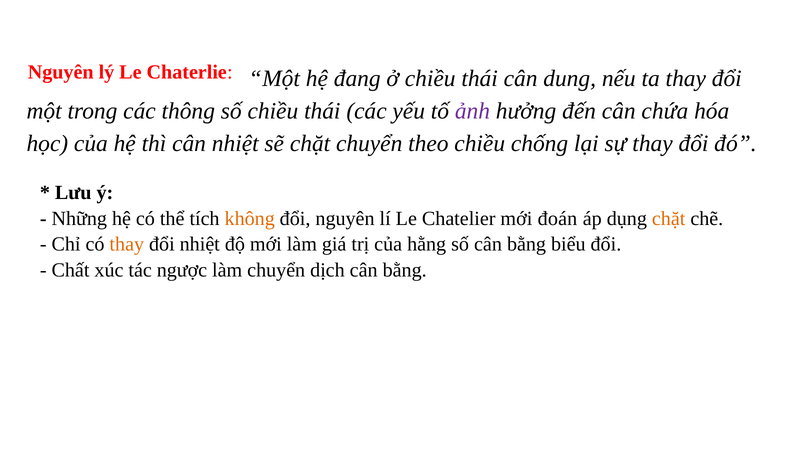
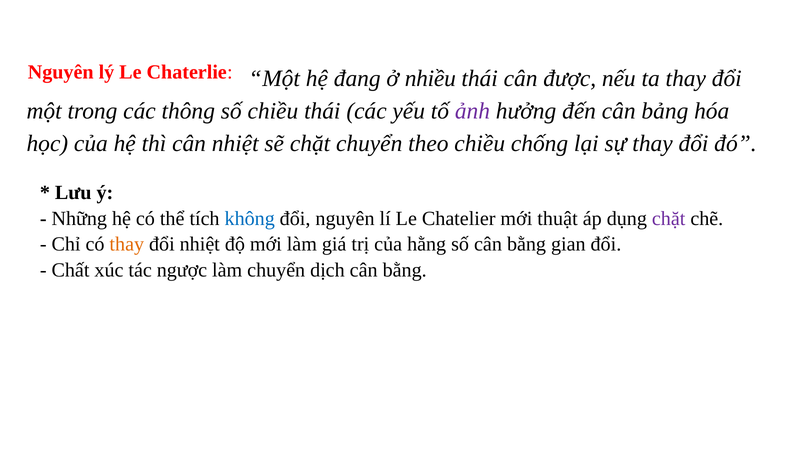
ở chiều: chiều -> nhiều
dung: dung -> được
chứa: chứa -> bảng
không colour: orange -> blue
đoán: đoán -> thuật
chặt at (669, 219) colour: orange -> purple
biểu: biểu -> gian
